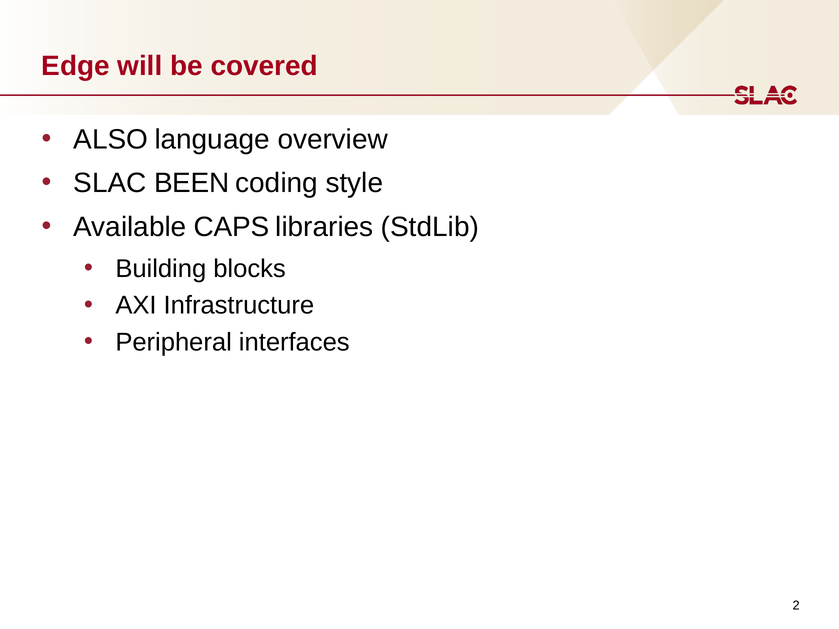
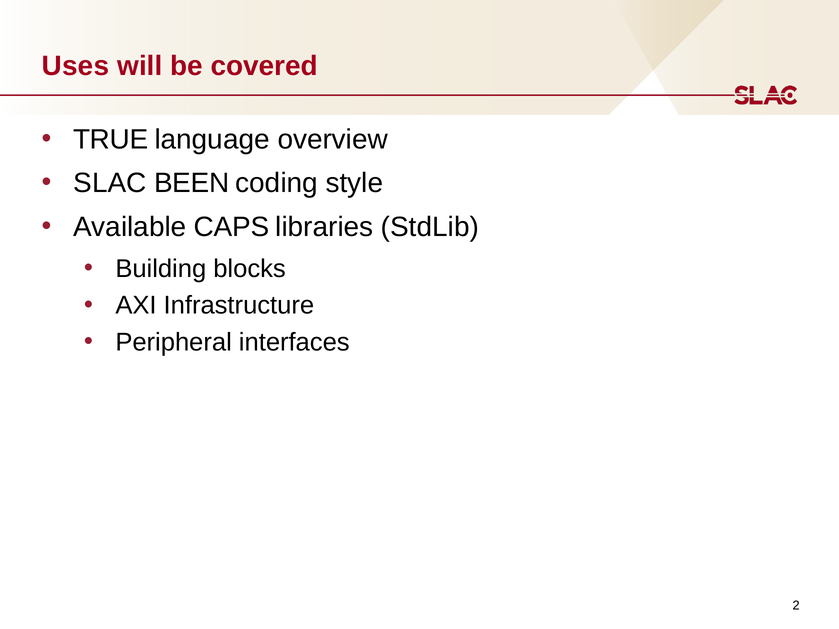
Edge: Edge -> Uses
ALSO: ALSO -> TRUE
